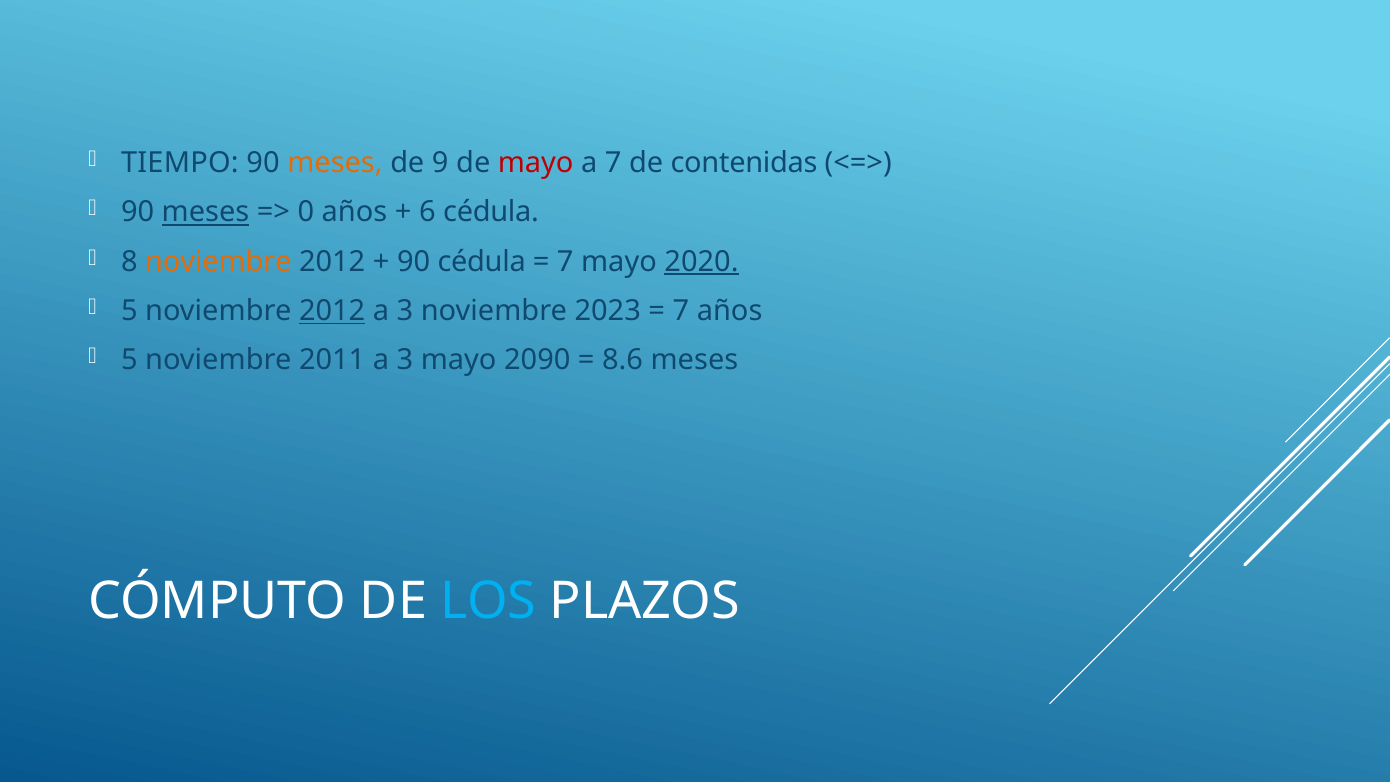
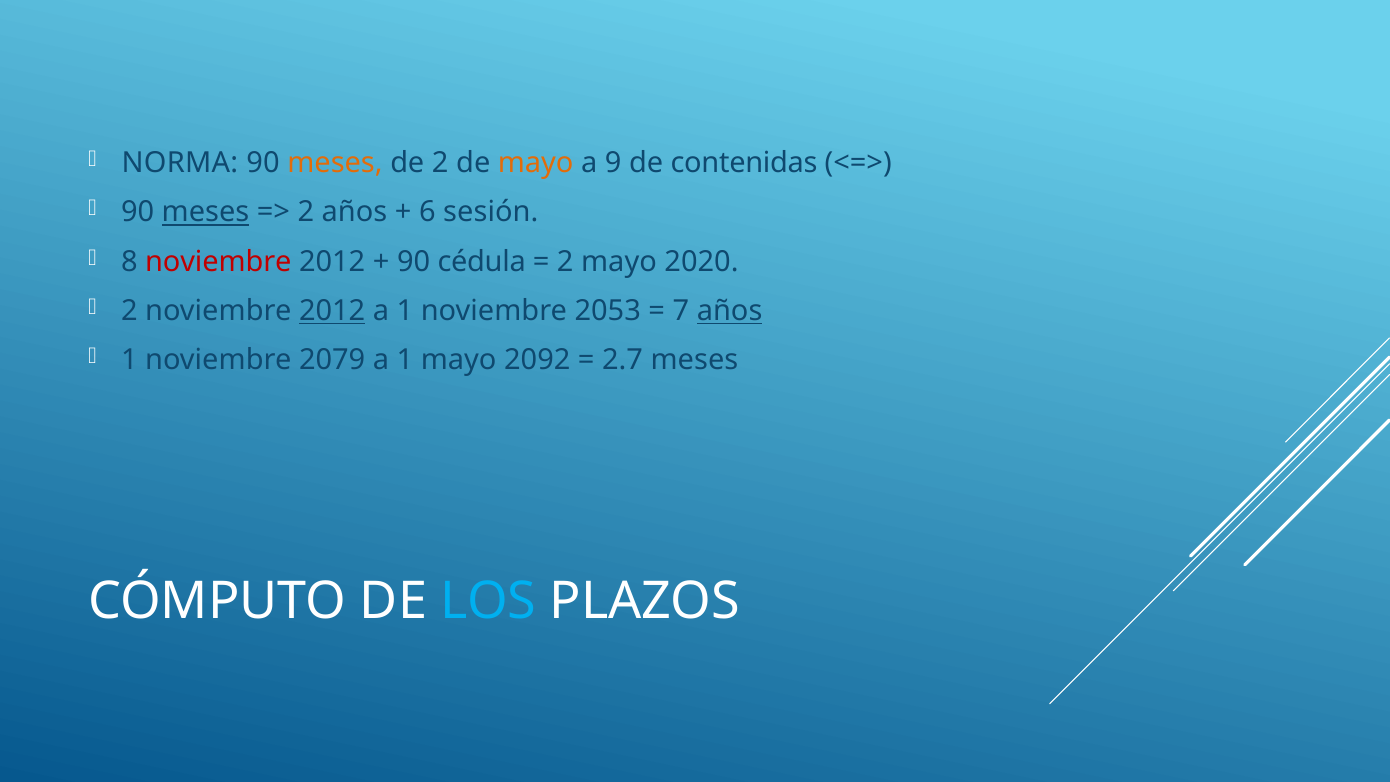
TIEMPO: TIEMPO -> NORMA
de 9: 9 -> 2
mayo at (536, 163) colour: red -> orange
a 7: 7 -> 9
0 at (306, 212): 0 -> 2
6 cédula: cédula -> sesión
noviembre at (218, 262) colour: orange -> red
7 at (565, 262): 7 -> 2
2020 underline: present -> none
5 at (129, 311): 5 -> 2
3 at (405, 311): 3 -> 1
2023: 2023 -> 2053
años at (730, 311) underline: none -> present
5 at (129, 360): 5 -> 1
2011: 2011 -> 2079
3 at (405, 360): 3 -> 1
2090: 2090 -> 2092
8.6: 8.6 -> 2.7
